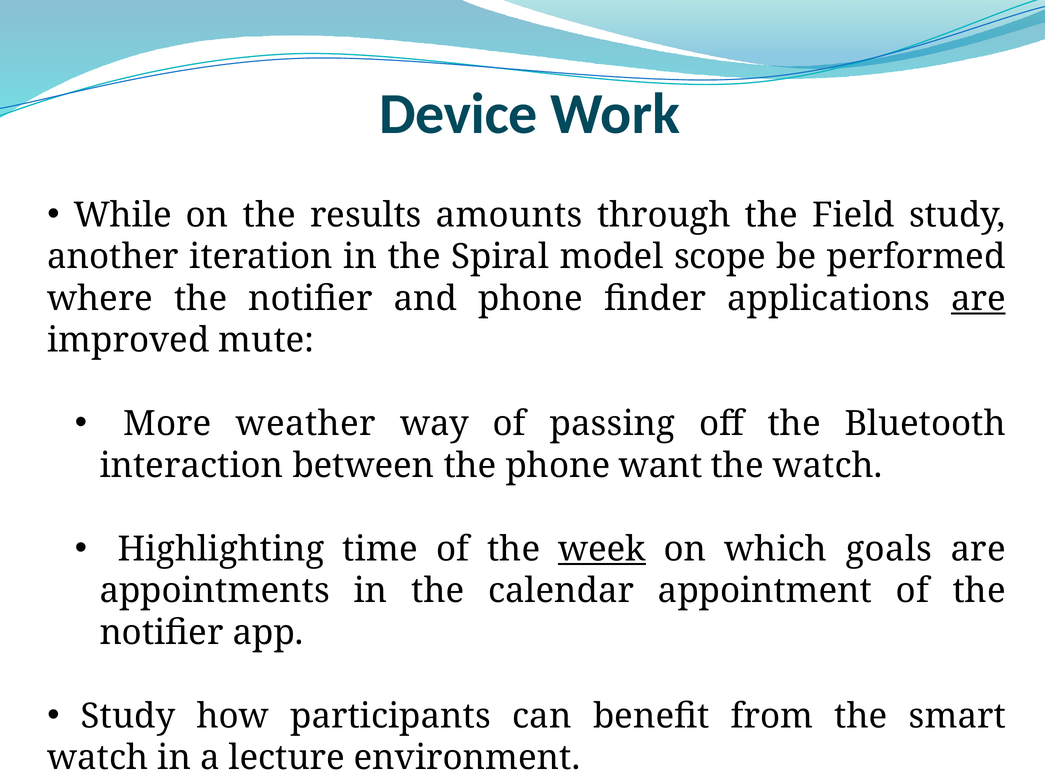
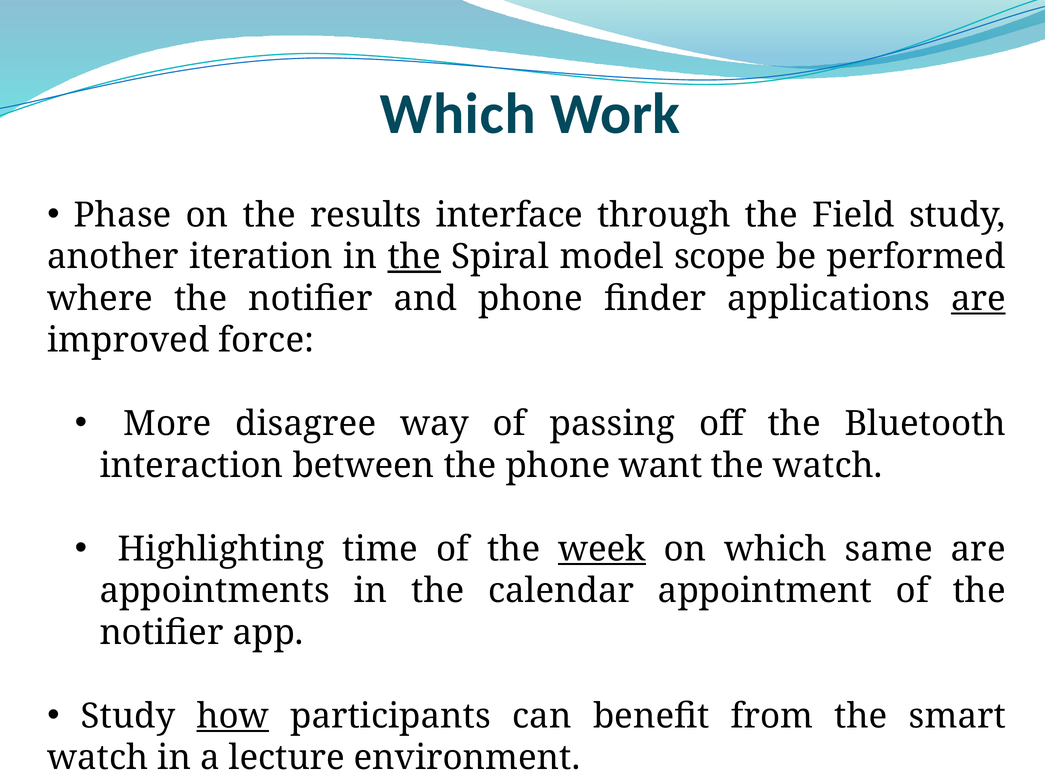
Device at (458, 114): Device -> Which
While: While -> Phase
amounts: amounts -> interface
the at (414, 257) underline: none -> present
mute: mute -> force
weather: weather -> disagree
goals: goals -> same
how underline: none -> present
